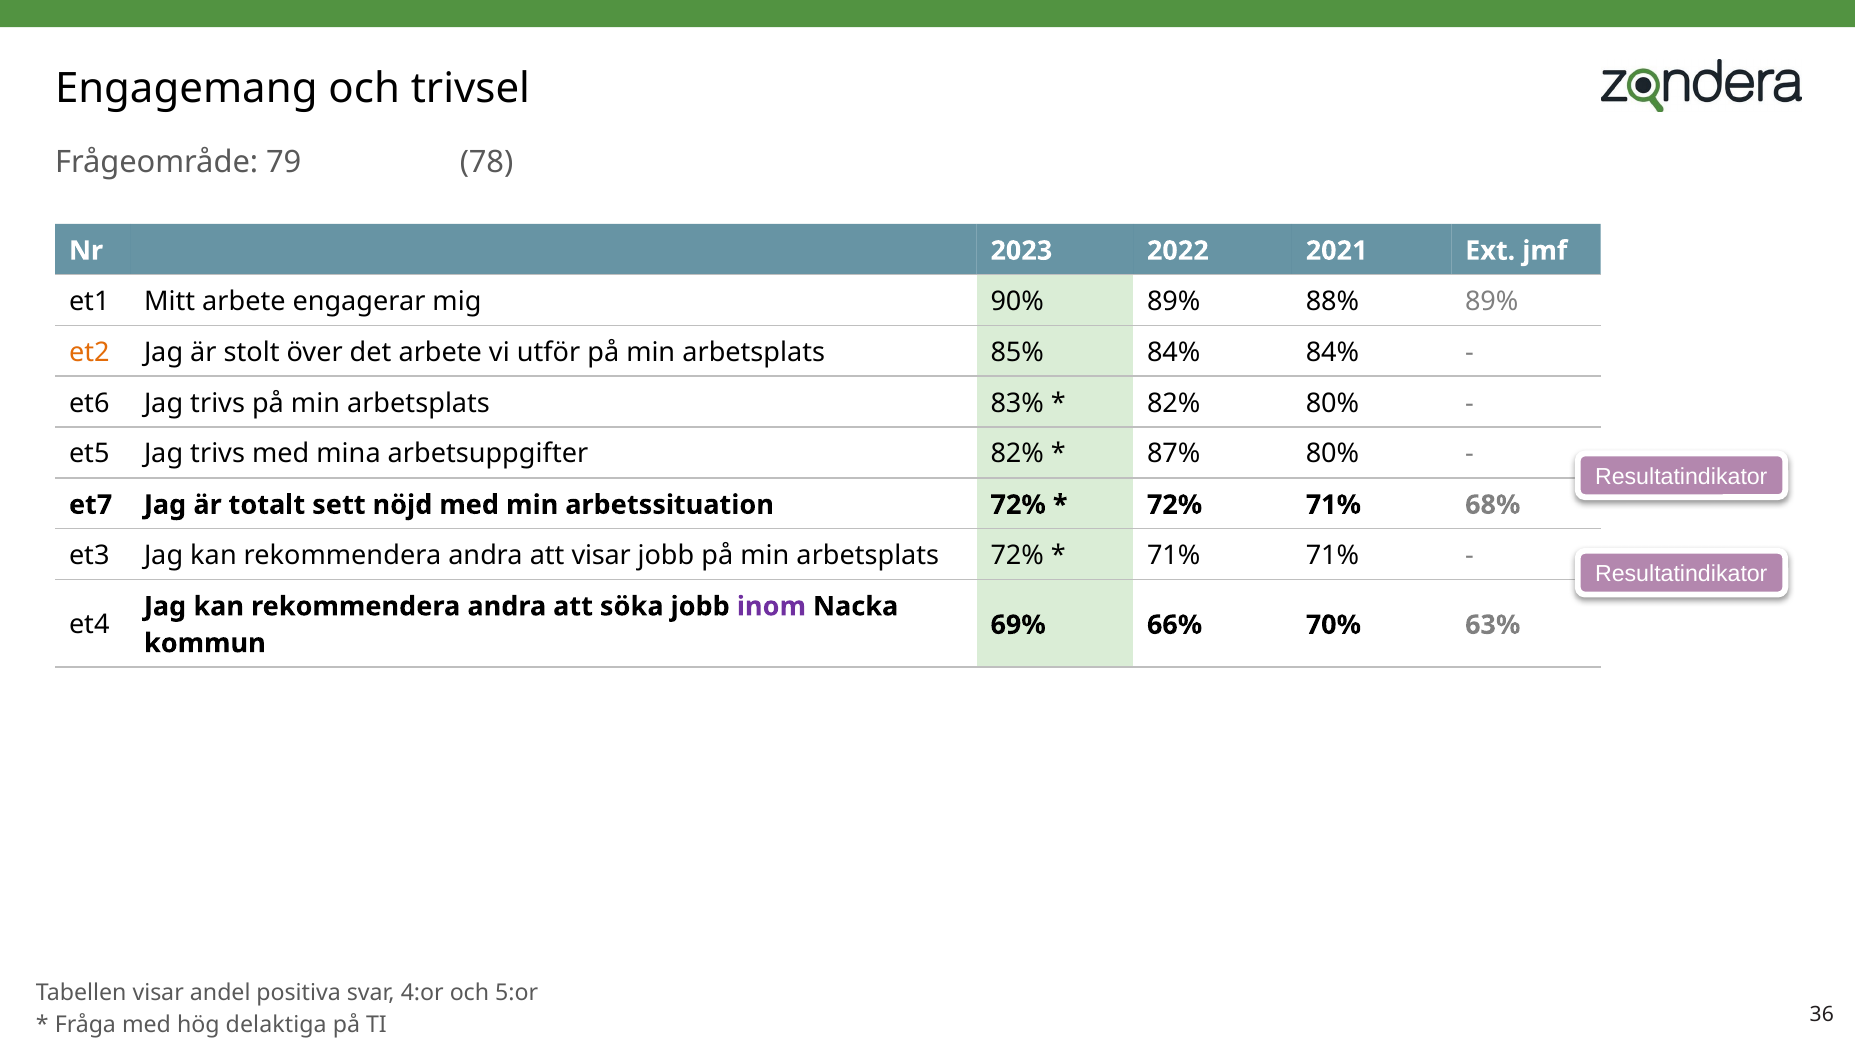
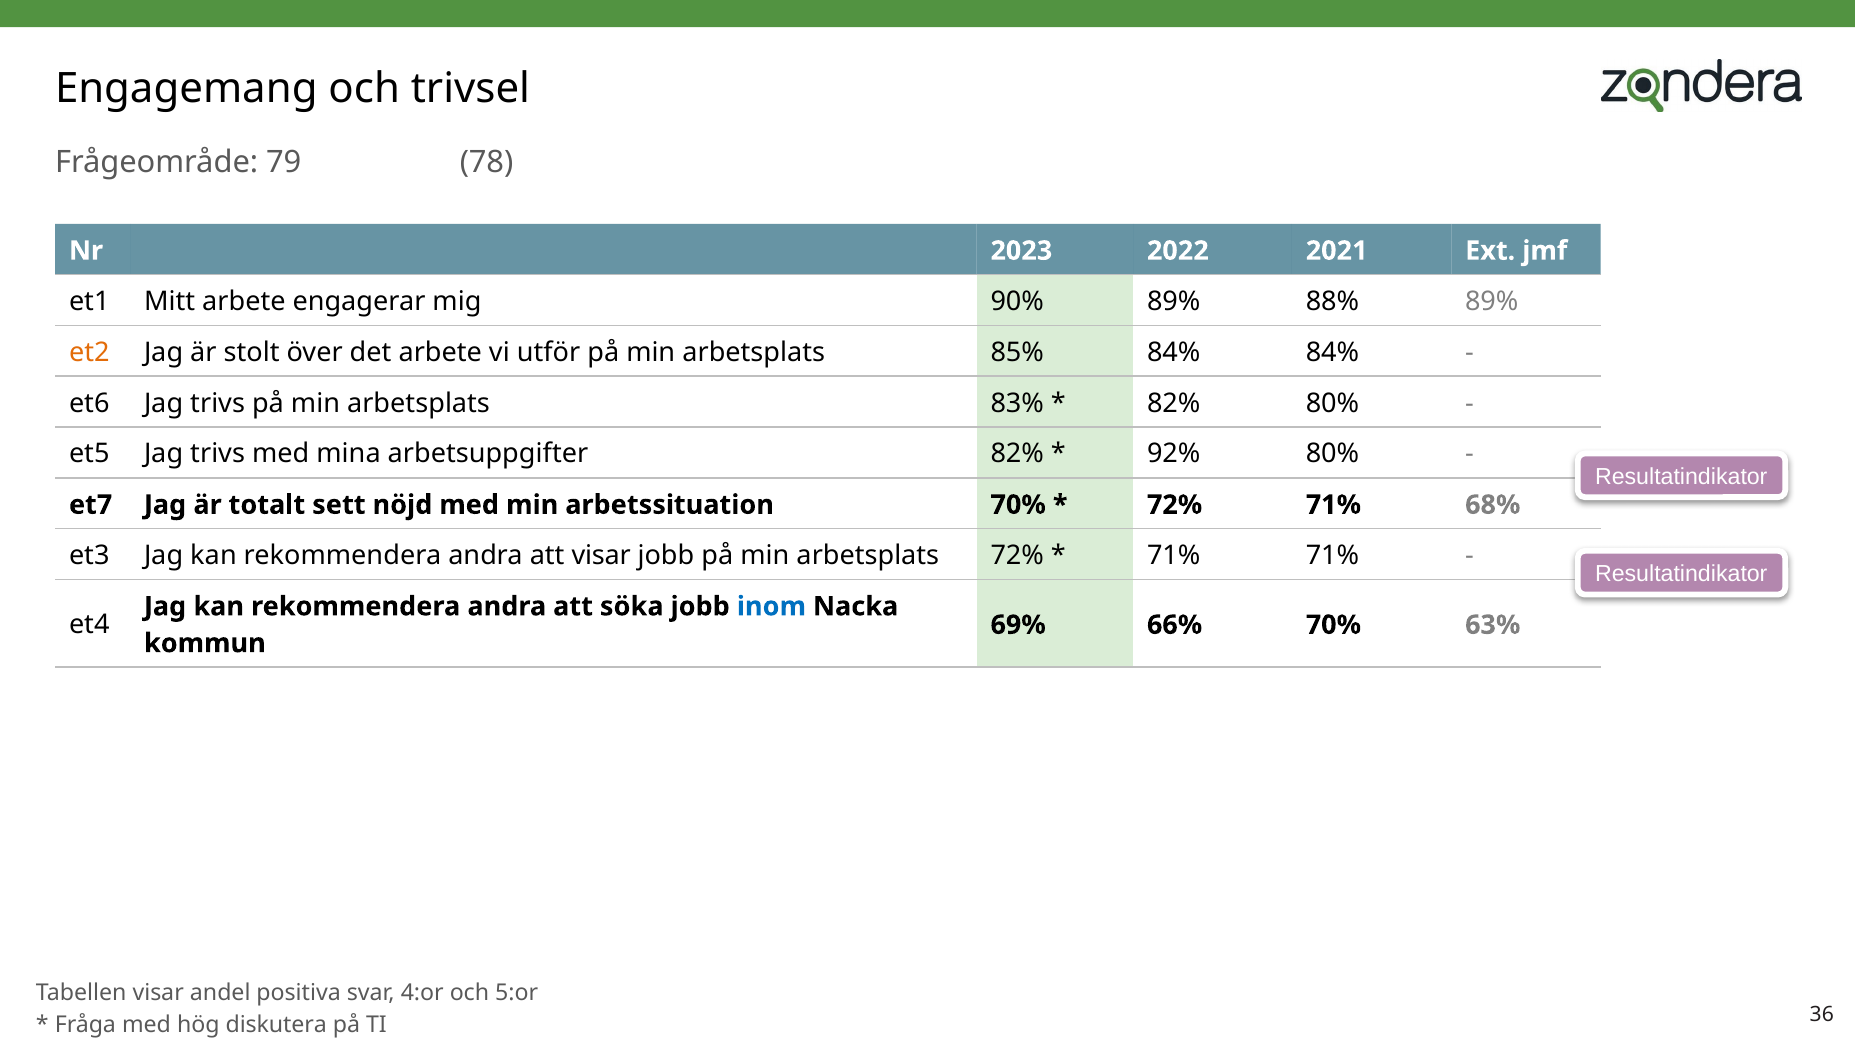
87%: 87% -> 92%
arbetssituation 72%: 72% -> 70%
inom colour: purple -> blue
delaktiga: delaktiga -> diskutera
